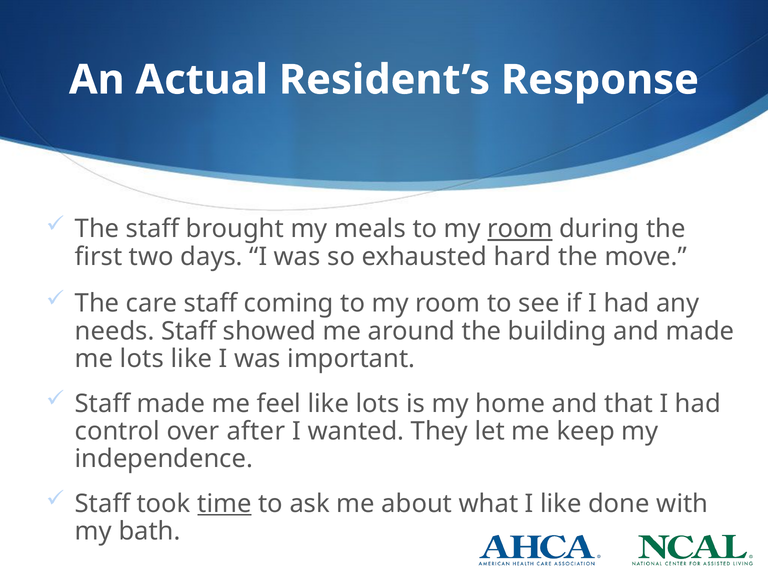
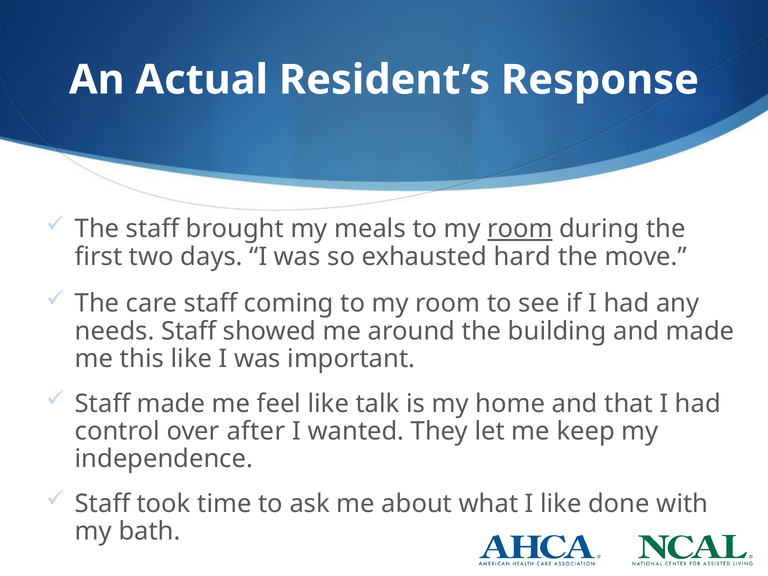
me lots: lots -> this
like lots: lots -> talk
time underline: present -> none
